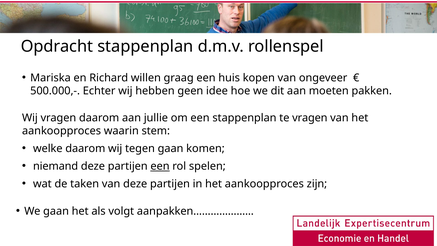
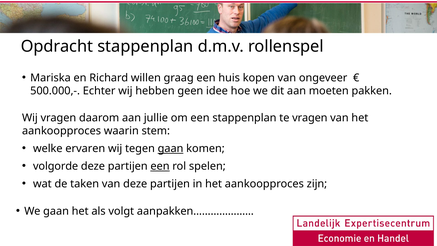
welke daarom: daarom -> ervaren
gaan at (171, 149) underline: none -> present
niemand: niemand -> volgorde
